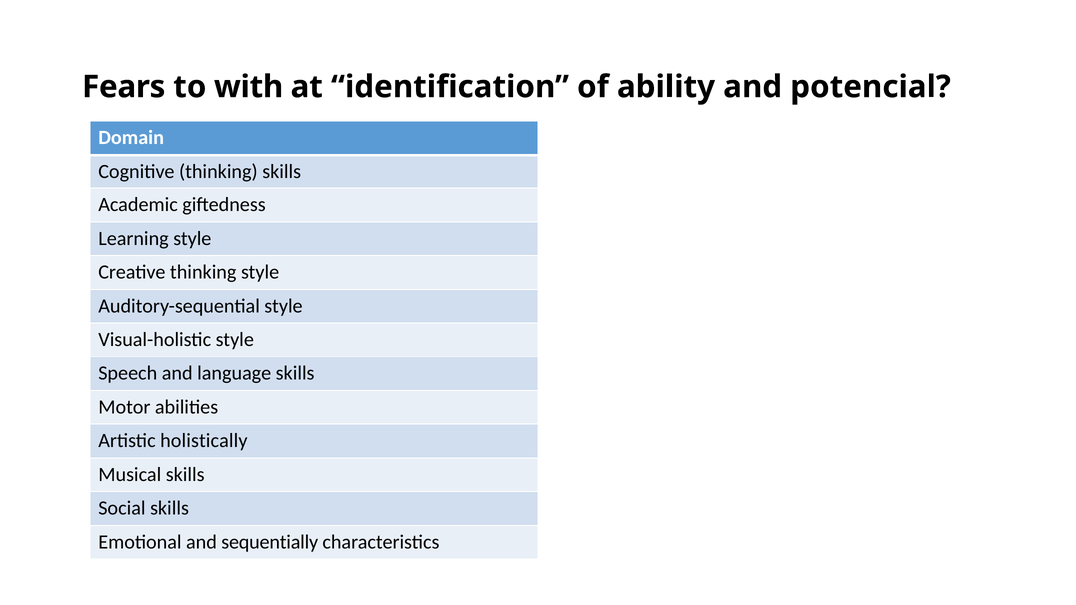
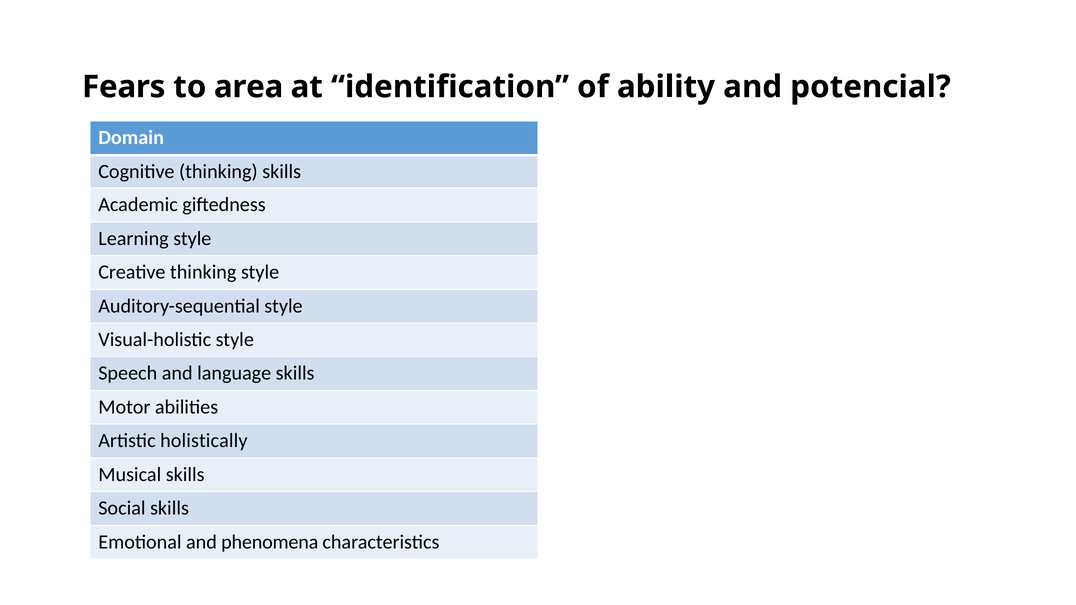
with: with -> area
sequentially: sequentially -> phenomena
